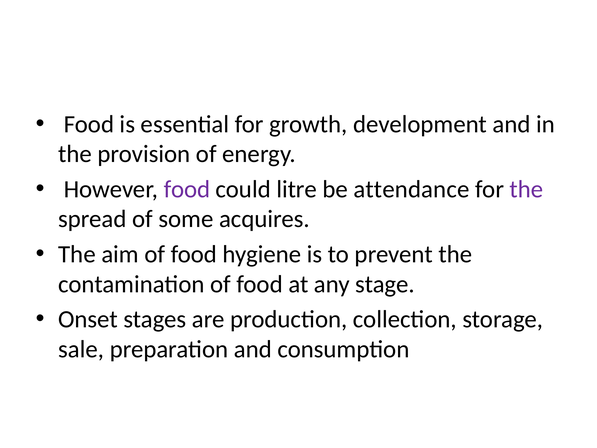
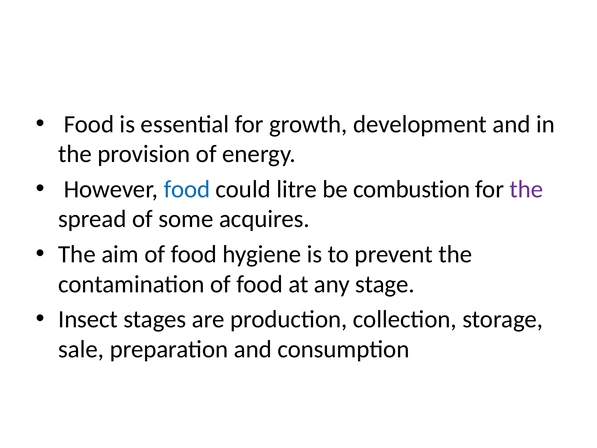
food at (187, 189) colour: purple -> blue
attendance: attendance -> combustion
Onset: Onset -> Insect
